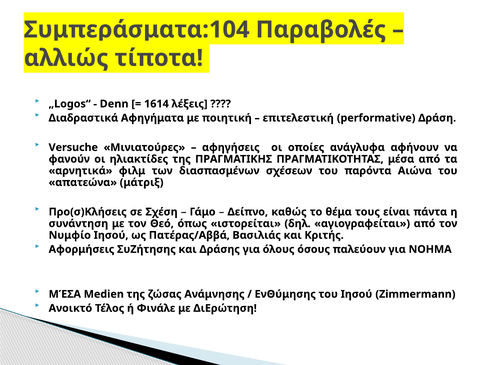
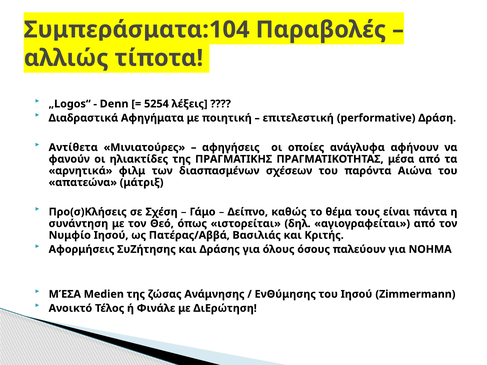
1614: 1614 -> 5254
Versuche: Versuche -> Αντίθετα
